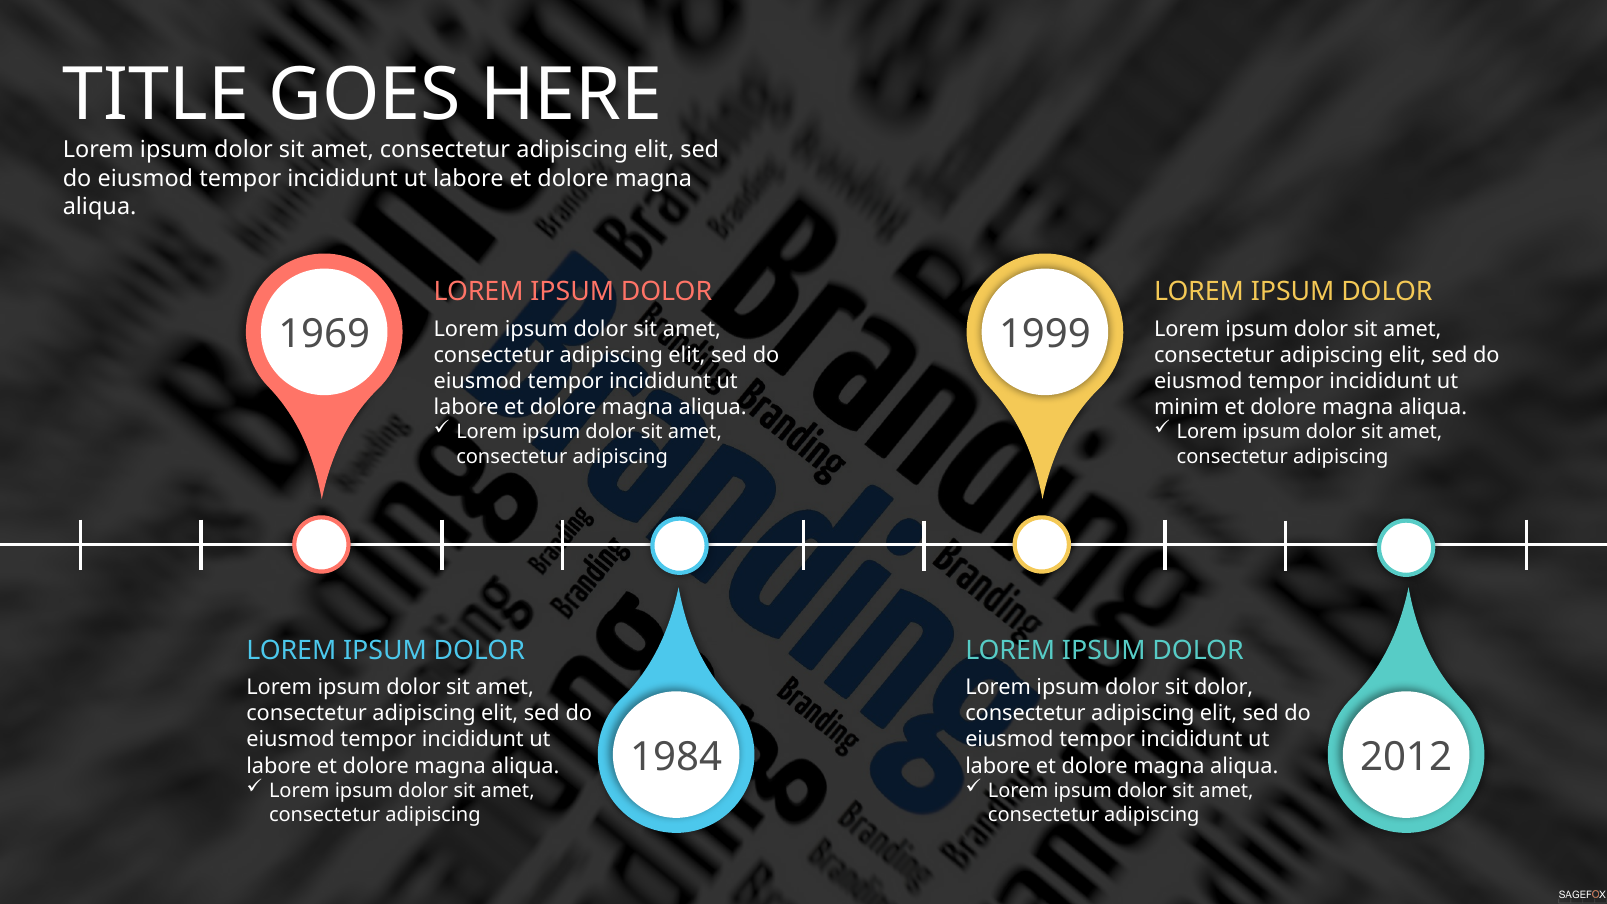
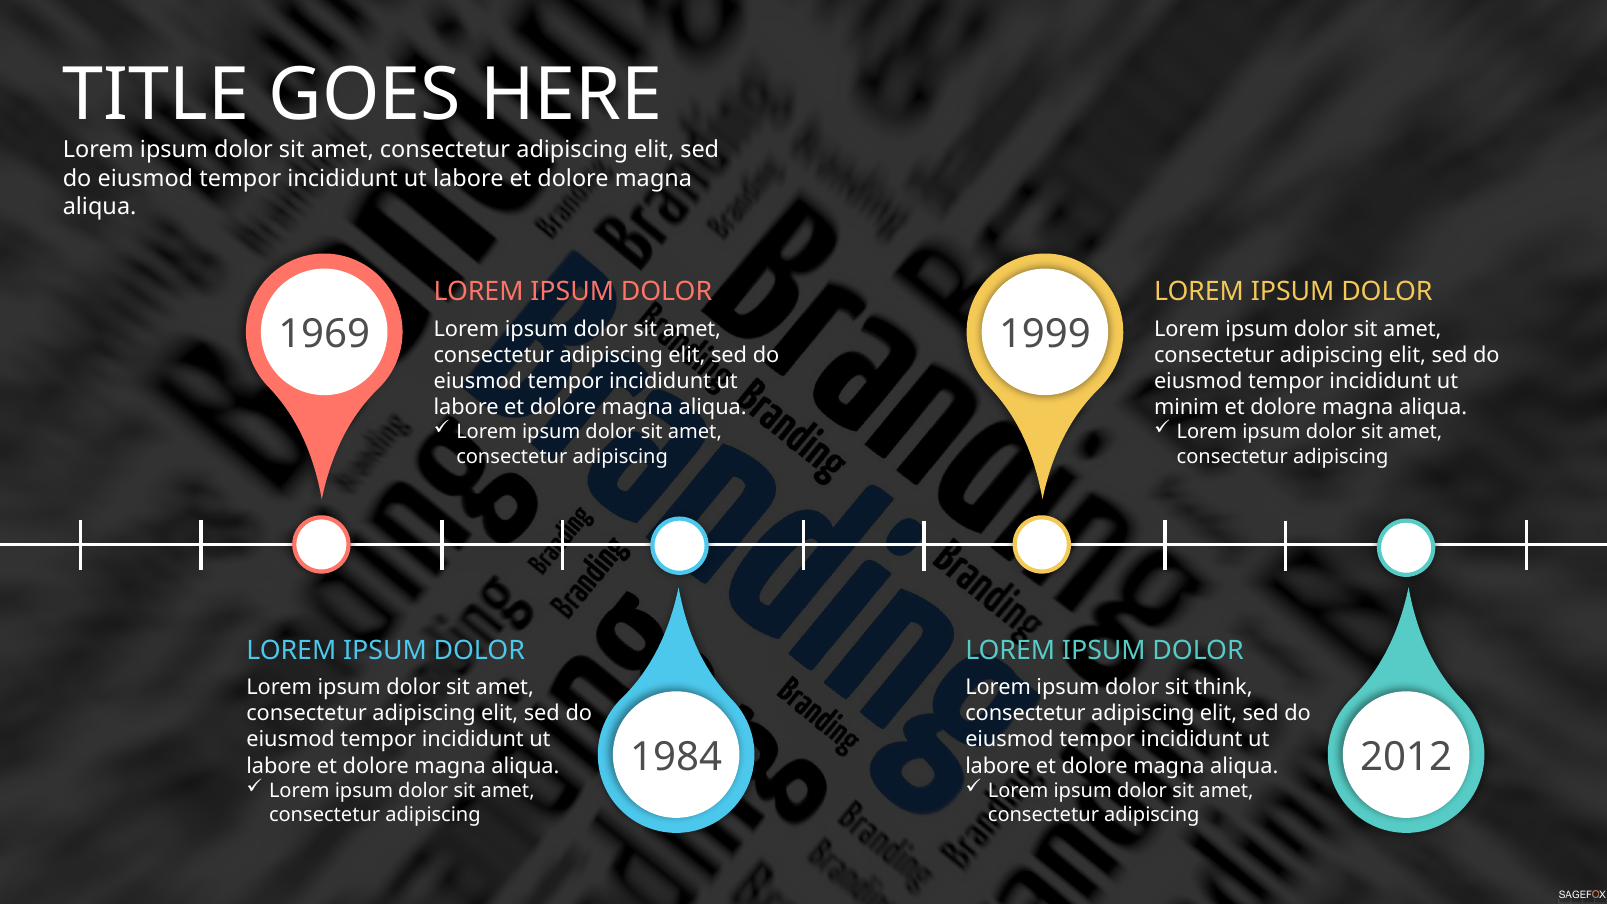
sit dolor: dolor -> think
